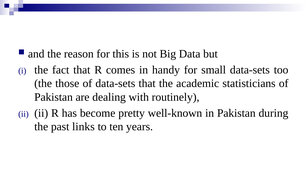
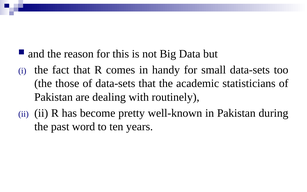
links: links -> word
